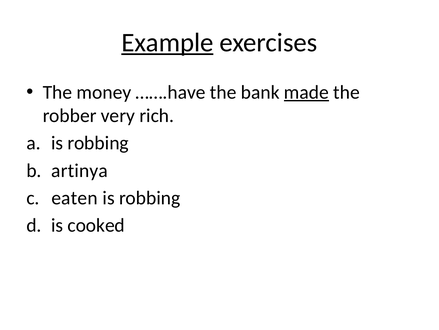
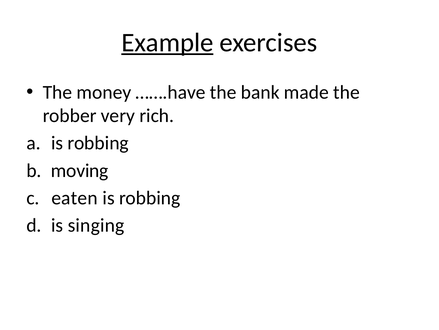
made underline: present -> none
artinya: artinya -> moving
cooked: cooked -> singing
